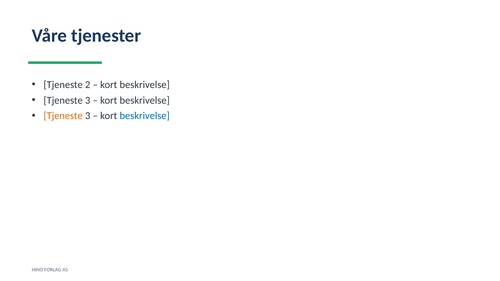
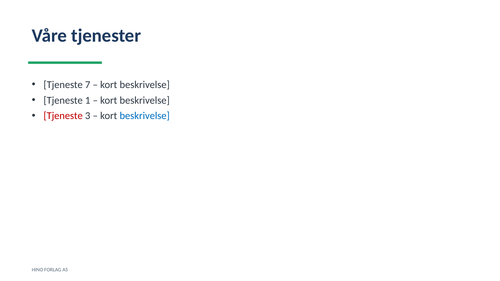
2: 2 -> 7
3 at (88, 100): 3 -> 1
Tjeneste at (63, 116) colour: orange -> red
